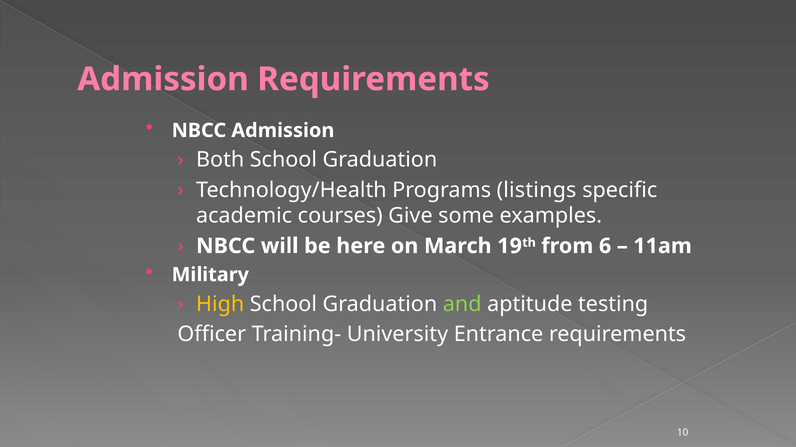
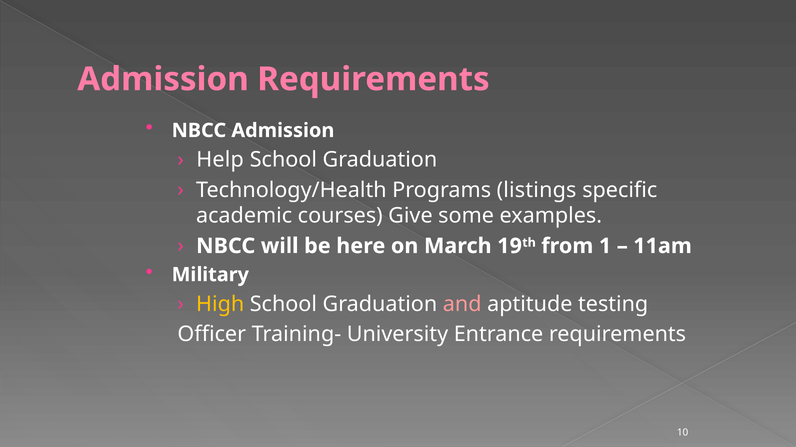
Both: Both -> Help
6: 6 -> 1
and colour: light green -> pink
